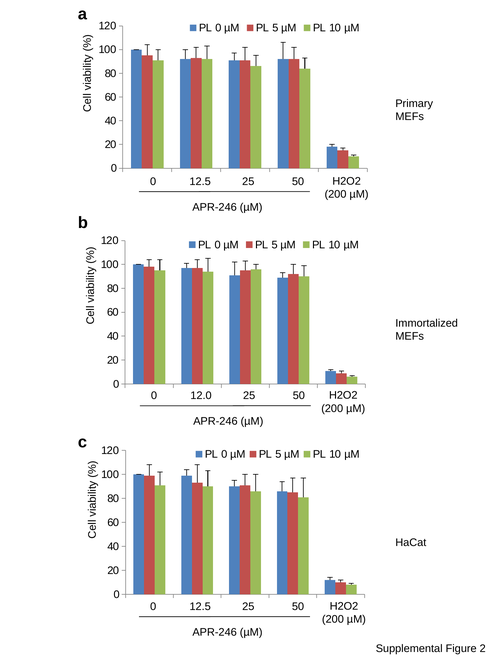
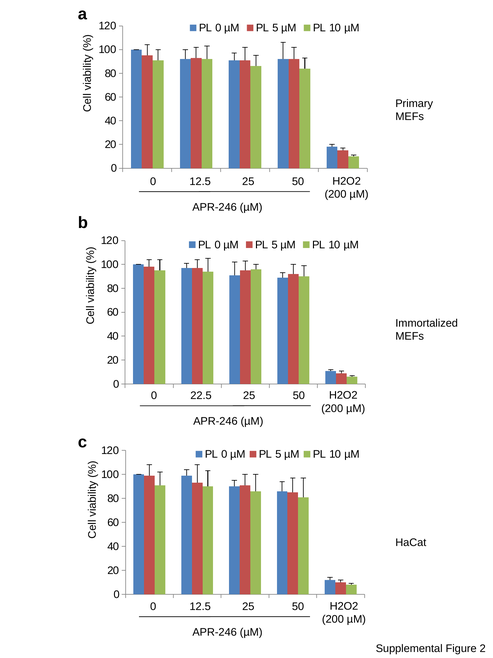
12.0: 12.0 -> 22.5
